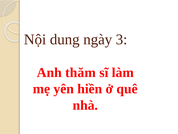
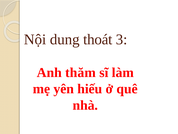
ngày: ngày -> thoát
hiền: hiền -> hiếu
